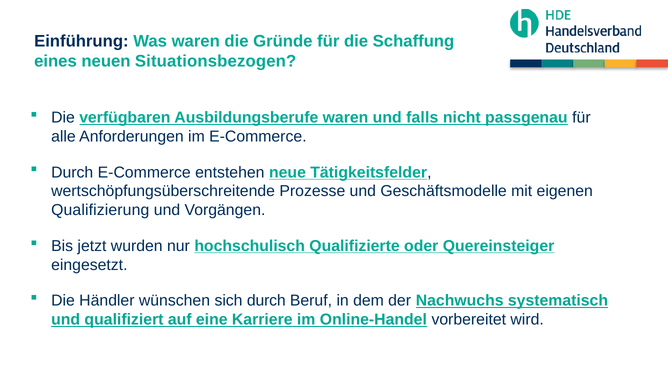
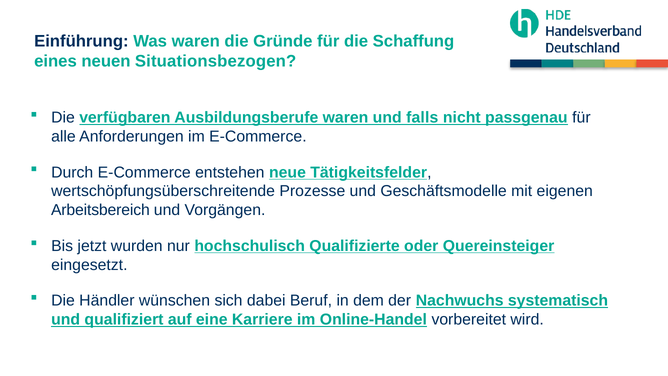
Qualifizierung: Qualifizierung -> Arbeitsbereich
sich durch: durch -> dabei
